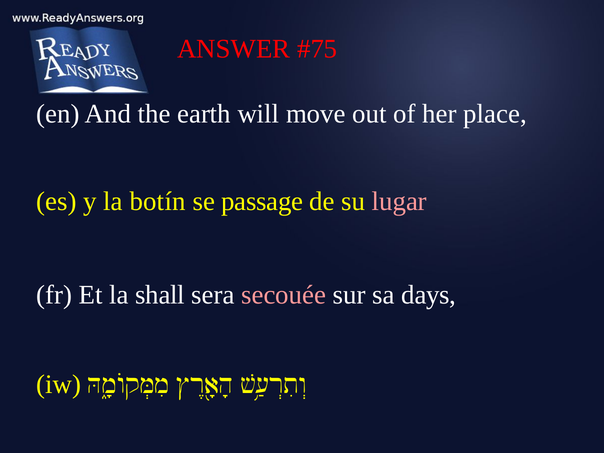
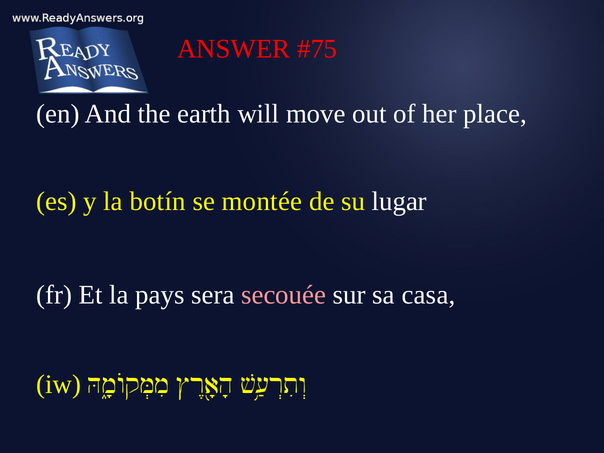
passage: passage -> montée
lugar colour: pink -> white
shall: shall -> pays
days: days -> casa
